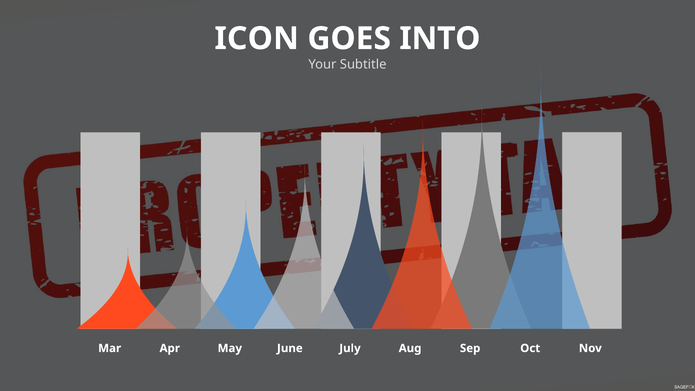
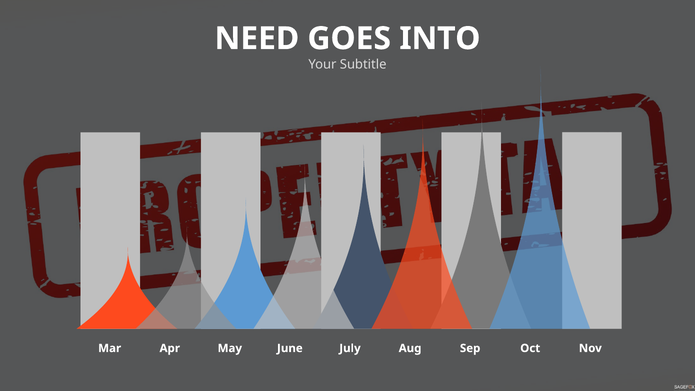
ICON: ICON -> NEED
